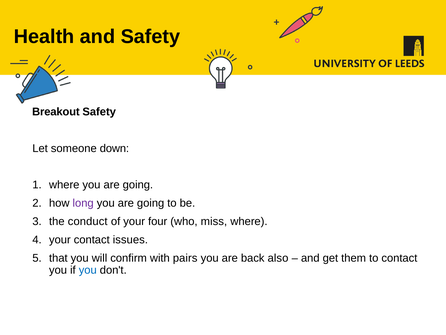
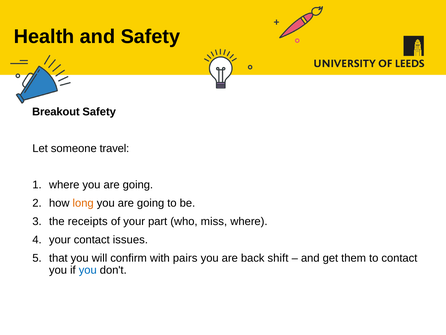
down: down -> travel
long colour: purple -> orange
conduct: conduct -> receipts
four: four -> part
also: also -> shift
